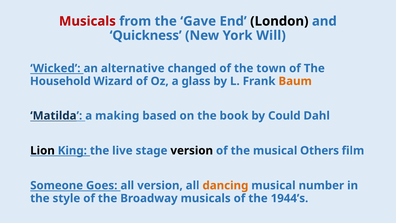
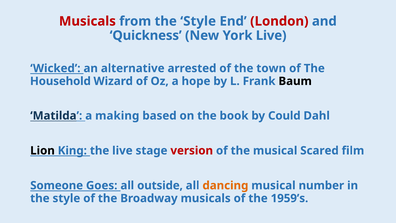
from the Gave: Gave -> Style
London colour: black -> red
York Will: Will -> Live
changed: changed -> arrested
glass: glass -> hope
Baum colour: orange -> black
version at (192, 150) colour: black -> red
Others: Others -> Scared
all version: version -> outside
1944’s: 1944’s -> 1959’s
